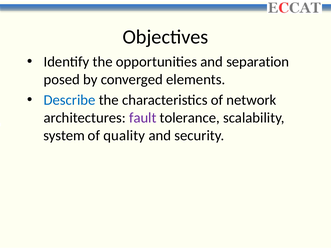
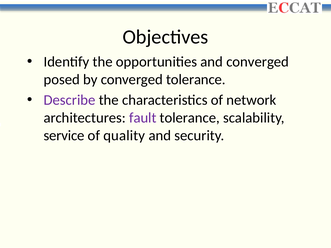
and separation: separation -> converged
converged elements: elements -> tolerance
Describe colour: blue -> purple
system: system -> service
